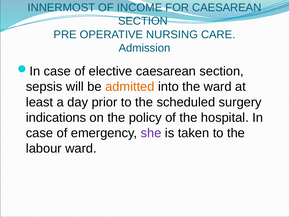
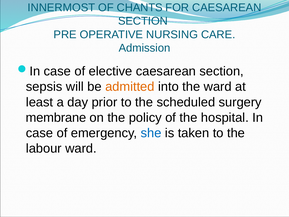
INCOME: INCOME -> CHANTS
indications: indications -> membrane
she colour: purple -> blue
